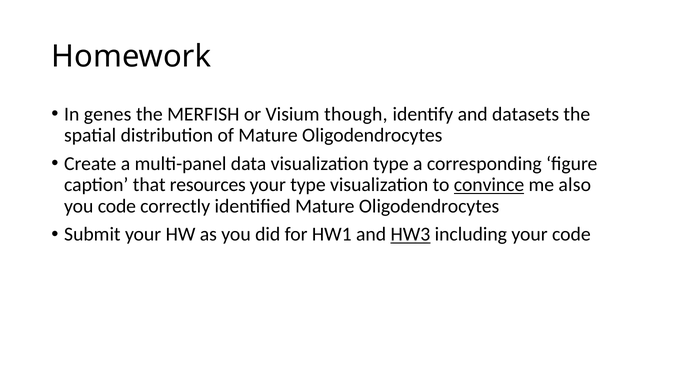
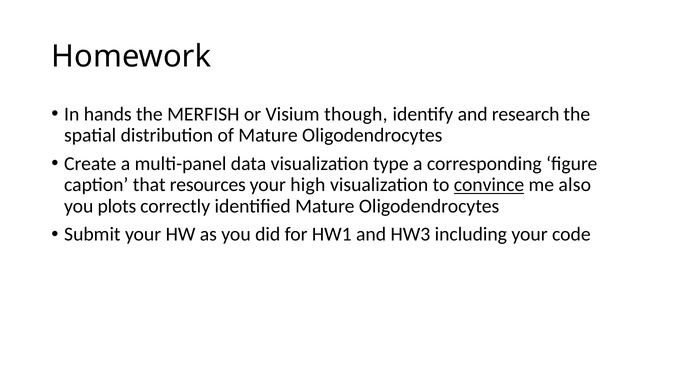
genes: genes -> hands
datasets: datasets -> research
your type: type -> high
you code: code -> plots
HW3 underline: present -> none
